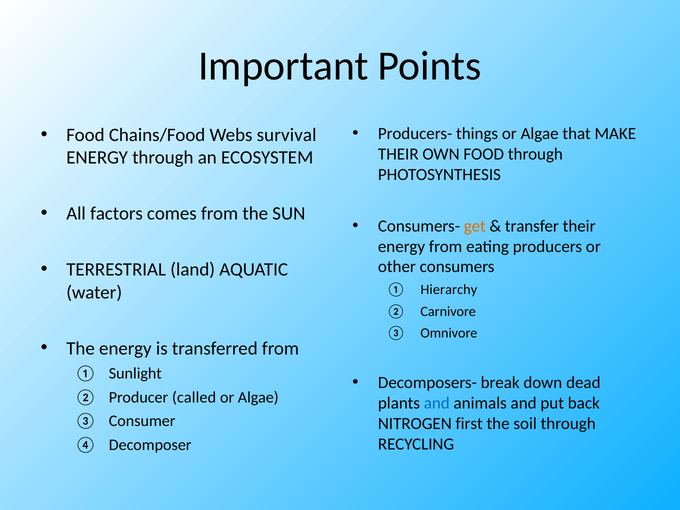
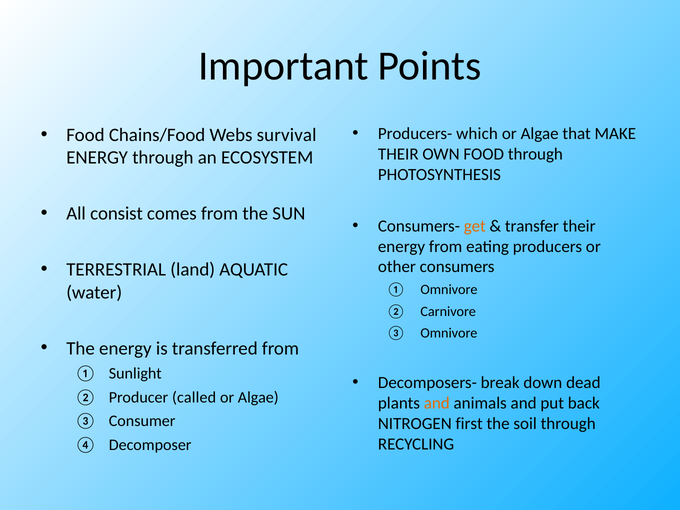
things: things -> which
factors: factors -> consist
Hierarchy at (449, 290): Hierarchy -> Omnivore
and at (437, 403) colour: blue -> orange
